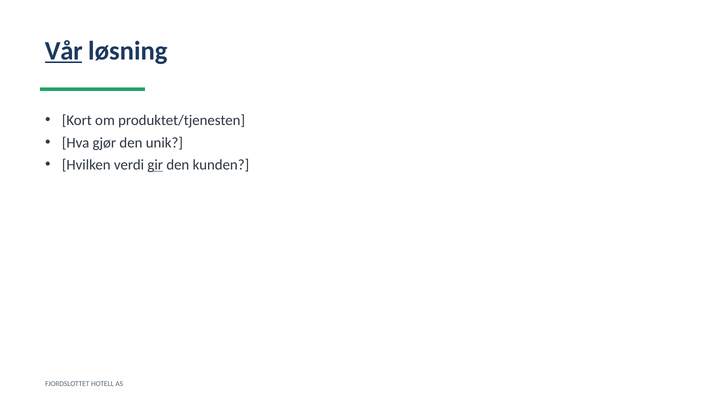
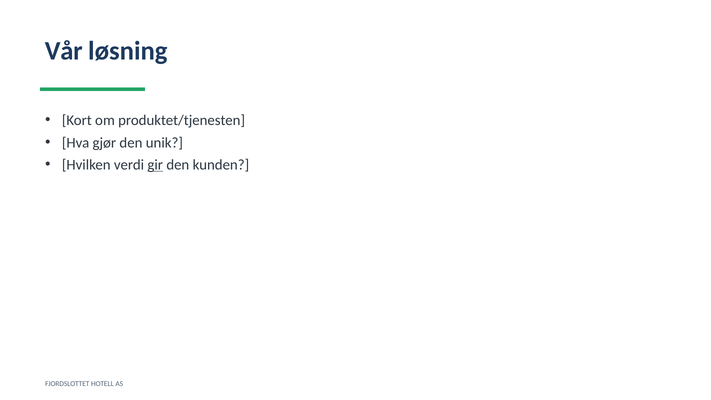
Vår underline: present -> none
